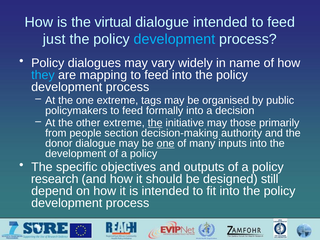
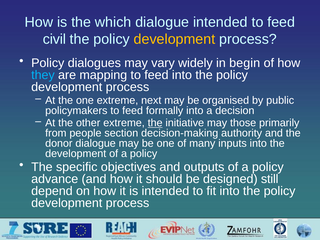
virtual: virtual -> which
just: just -> civil
development at (174, 39) colour: light blue -> yellow
name: name -> begin
tags: tags -> next
one at (166, 143) underline: present -> none
research: research -> advance
